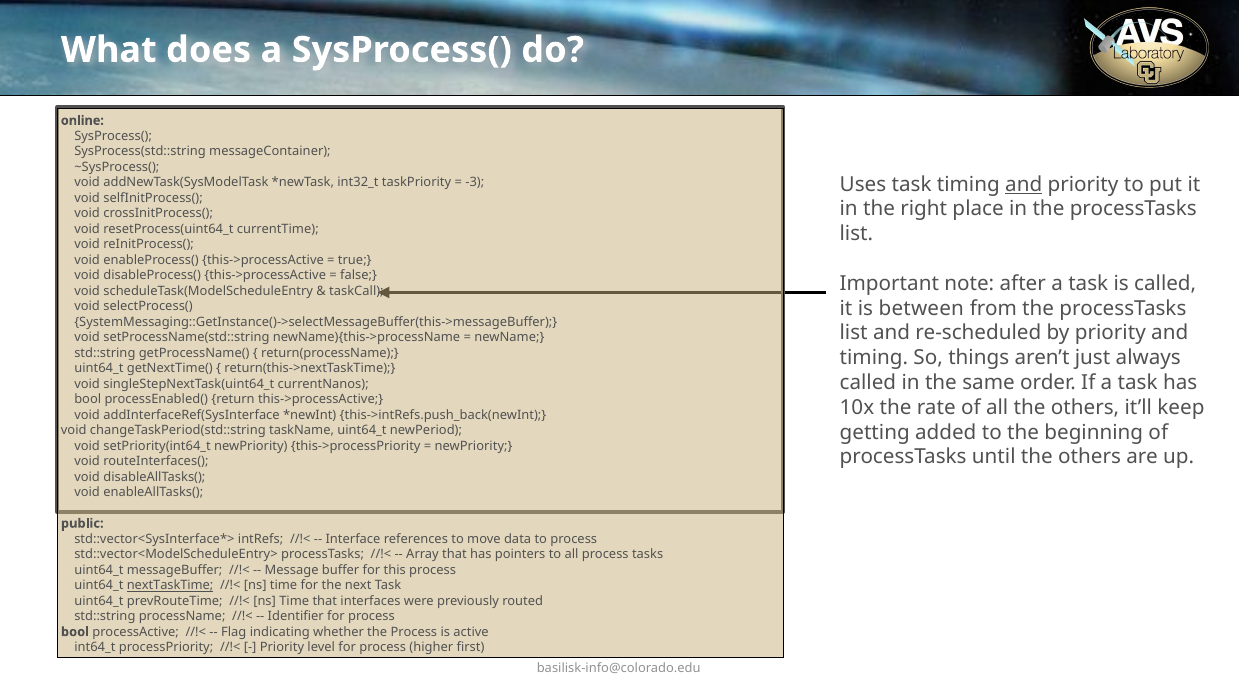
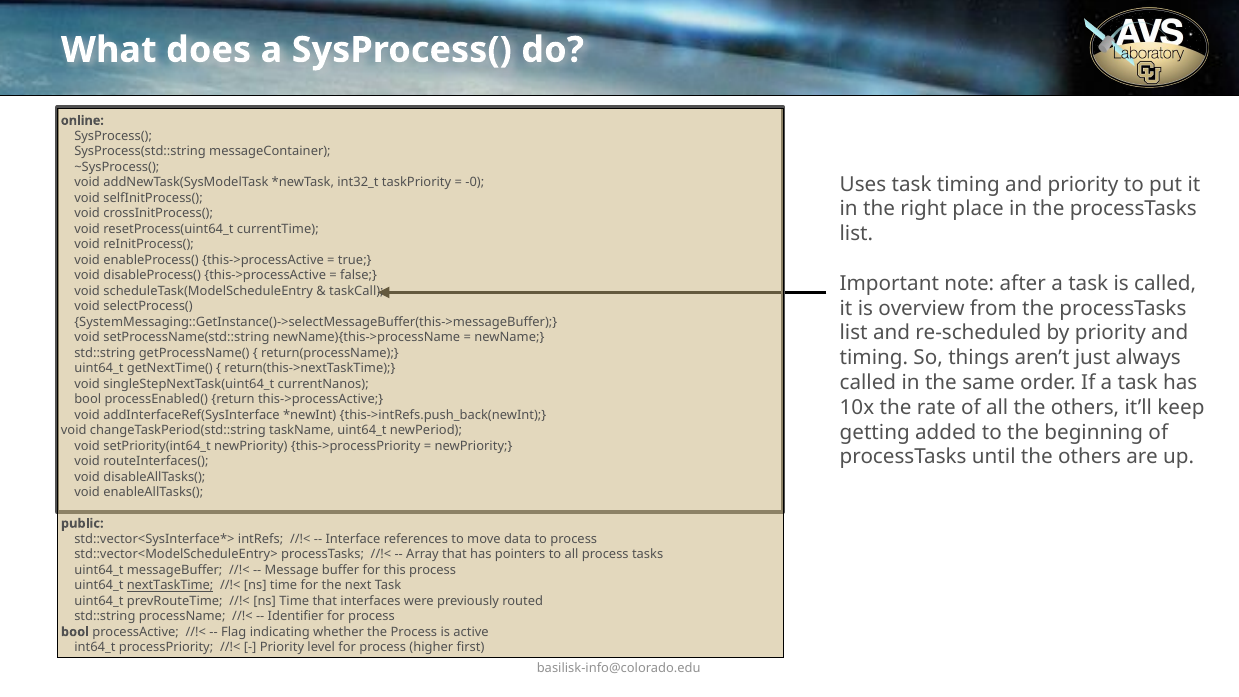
and at (1024, 184) underline: present -> none
-3: -3 -> -0
between: between -> overview
